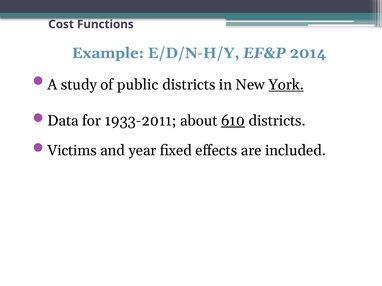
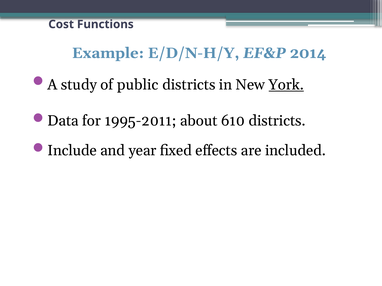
1933-2011: 1933-2011 -> 1995-2011
610 underline: present -> none
Victims: Victims -> Include
